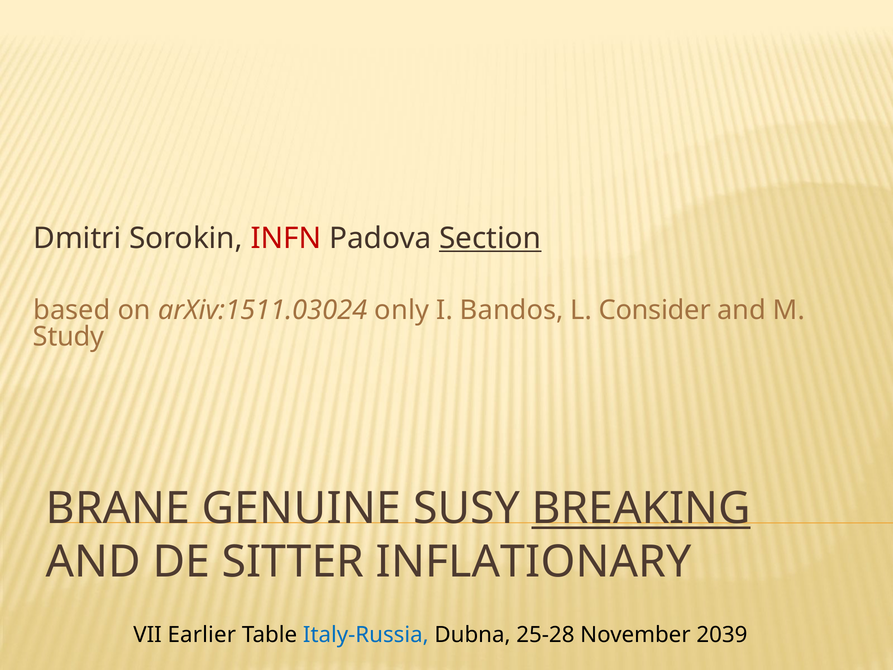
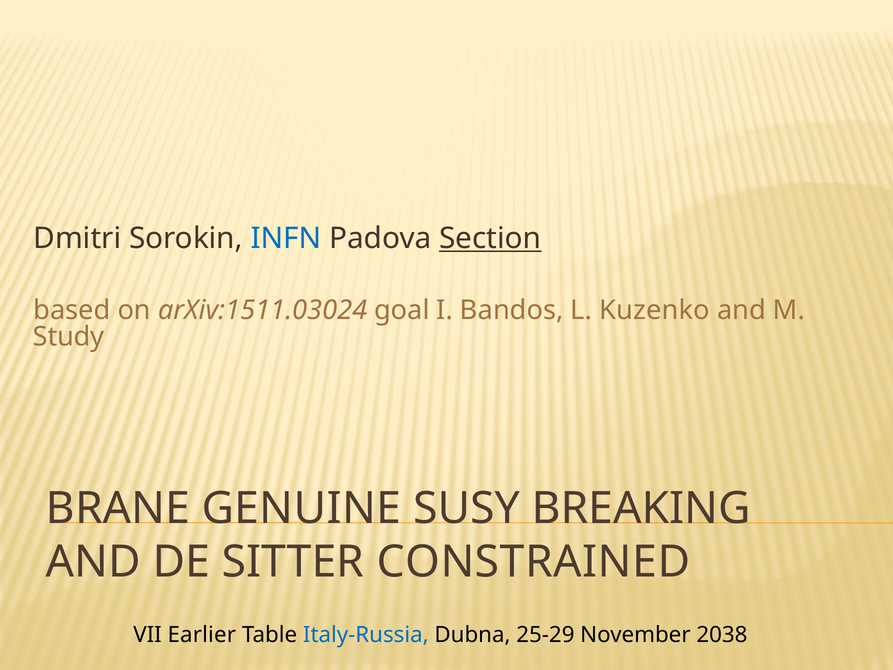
INFN colour: red -> blue
only: only -> goal
Consider: Consider -> Kuzenko
BREAKING underline: present -> none
INFLATIONARY: INFLATIONARY -> CONSTRAINED
25-28: 25-28 -> 25-29
2039: 2039 -> 2038
